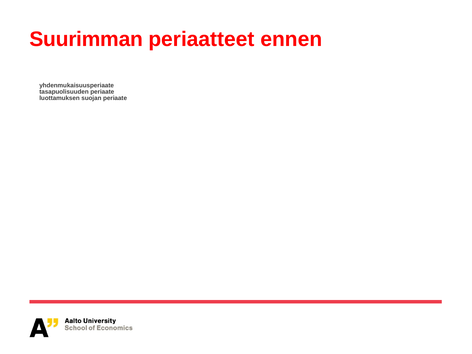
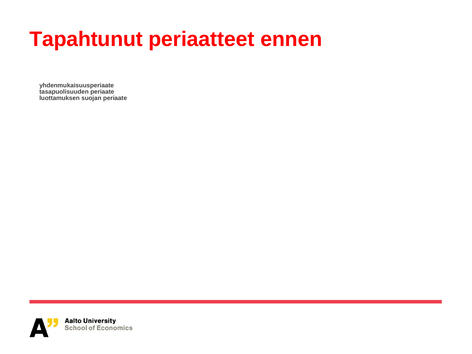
Suurimman: Suurimman -> Tapahtunut
